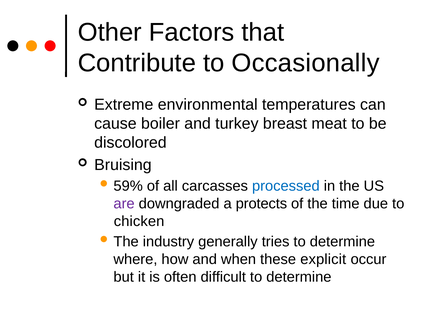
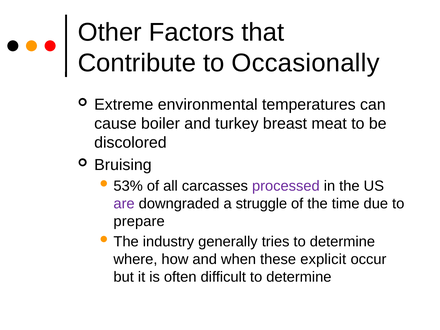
59%: 59% -> 53%
processed colour: blue -> purple
protects: protects -> struggle
chicken: chicken -> prepare
